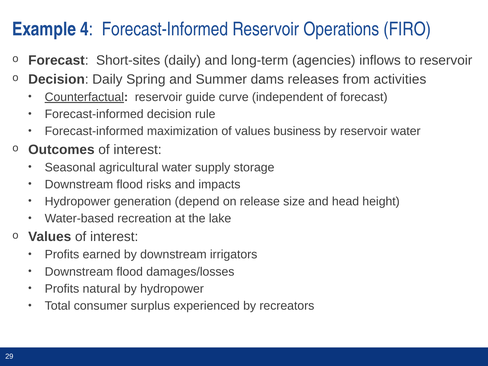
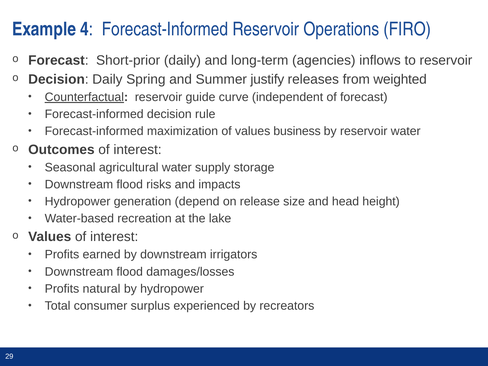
Short-sites: Short-sites -> Short-prior
dams: dams -> justify
activities: activities -> weighted
